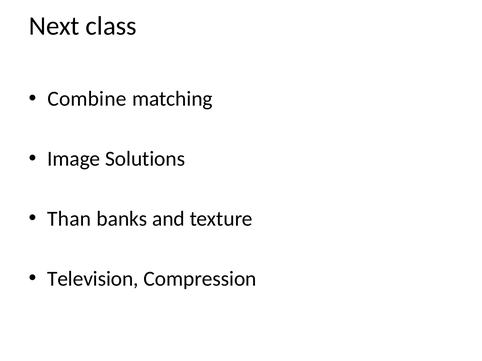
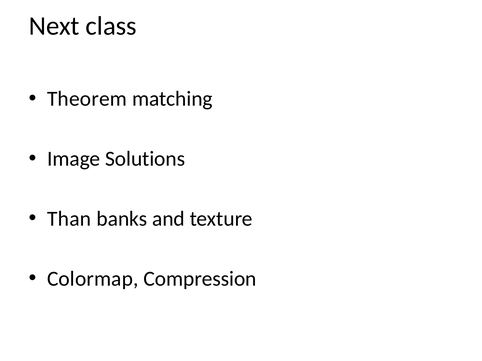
Combine: Combine -> Theorem
Television: Television -> Colormap
